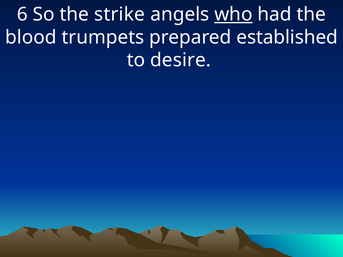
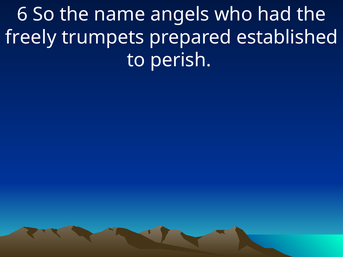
strike: strike -> name
who underline: present -> none
blood: blood -> freely
desire: desire -> perish
